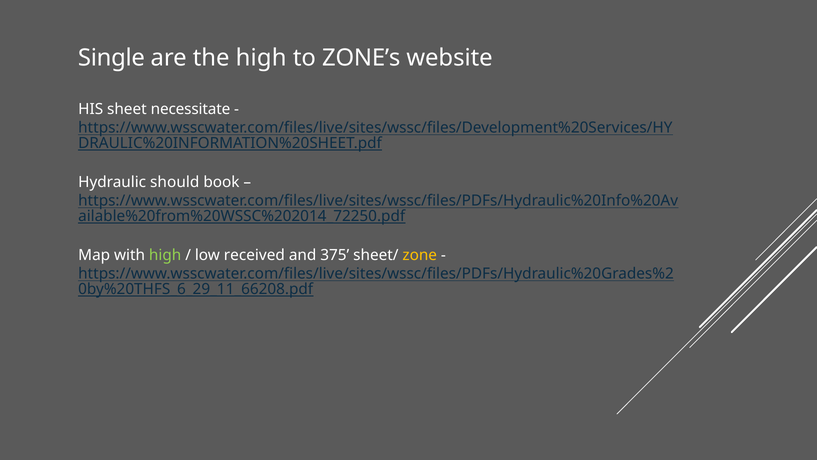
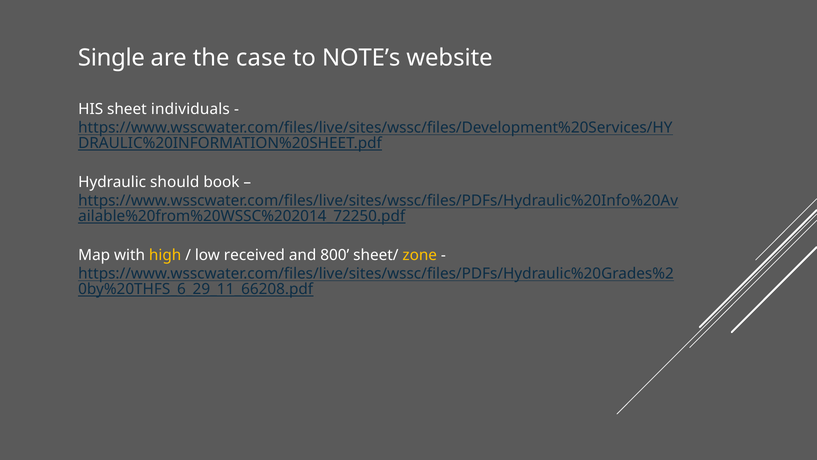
the high: high -> case
ZONE’s: ZONE’s -> NOTE’s
necessitate: necessitate -> individuals
high at (165, 255) colour: light green -> yellow
375: 375 -> 800
